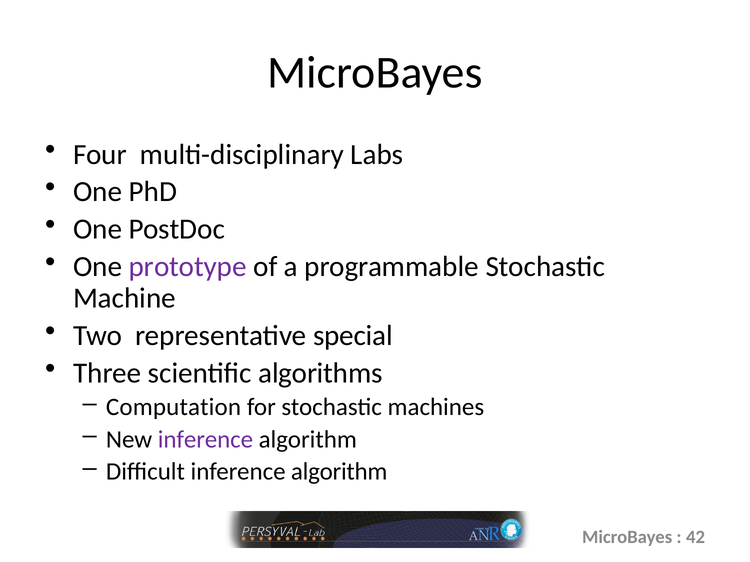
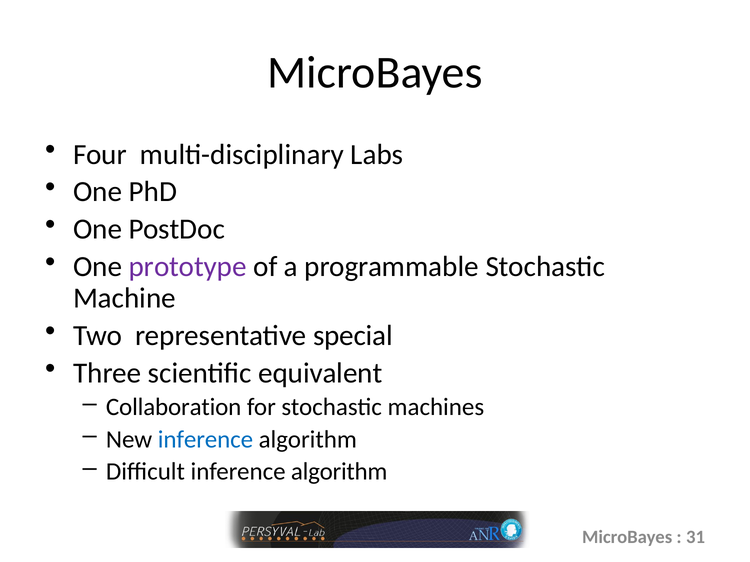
algorithms: algorithms -> equivalent
Computation: Computation -> Collaboration
inference at (205, 440) colour: purple -> blue
42: 42 -> 31
